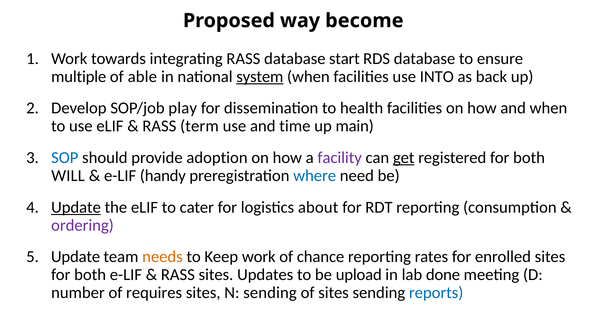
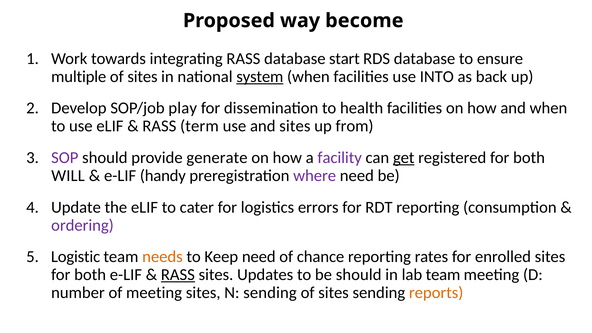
able at (142, 77): able -> sites
and time: time -> sites
main: main -> from
SOP colour: blue -> purple
adoption: adoption -> generate
where colour: blue -> purple
Update at (76, 207) underline: present -> none
about: about -> errors
Update at (76, 257): Update -> Logistic
Keep work: work -> need
RASS at (178, 275) underline: none -> present
be upload: upload -> should
lab done: done -> team
of requires: requires -> meeting
reports colour: blue -> orange
